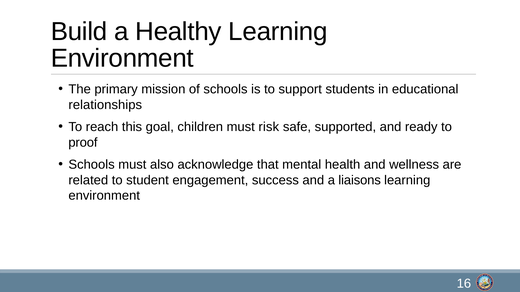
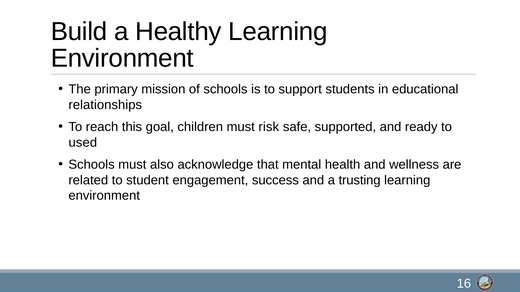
proof: proof -> used
liaisons: liaisons -> trusting
